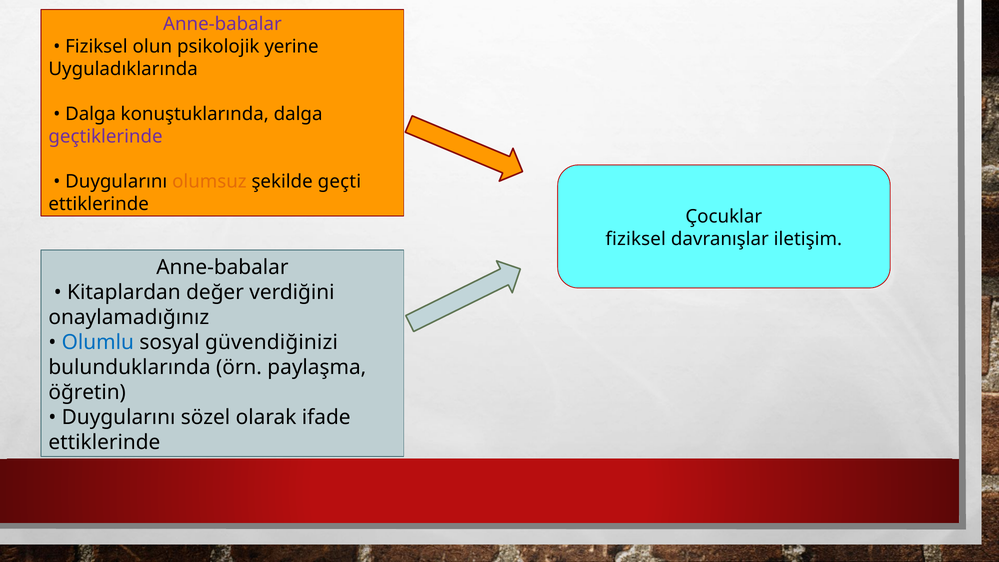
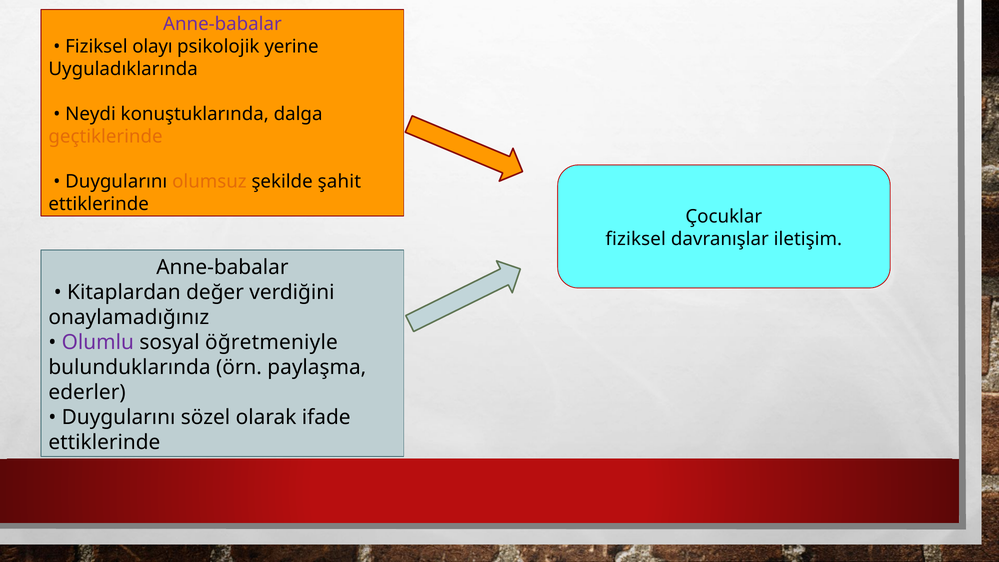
olun: olun -> olayı
Dalga at (91, 114): Dalga -> Neydi
geçtiklerinde colour: purple -> orange
geçti: geçti -> şahit
Olumlu colour: blue -> purple
güvendiğinizi: güvendiğinizi -> öğretmeniyle
öğretin: öğretin -> ederler
